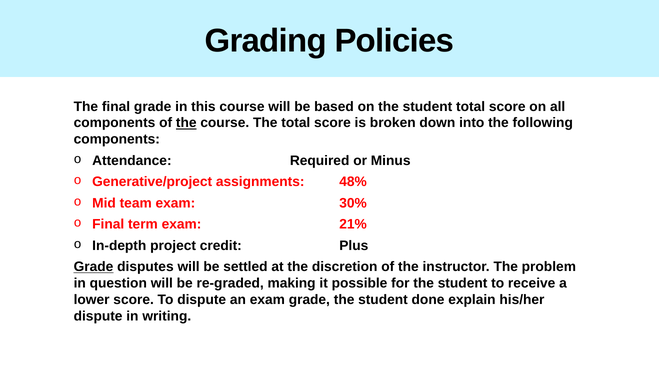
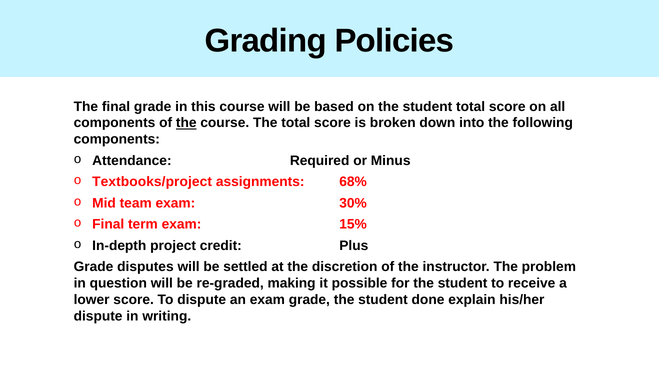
Generative/project: Generative/project -> Textbooks/project
48%: 48% -> 68%
21%: 21% -> 15%
Grade at (94, 267) underline: present -> none
